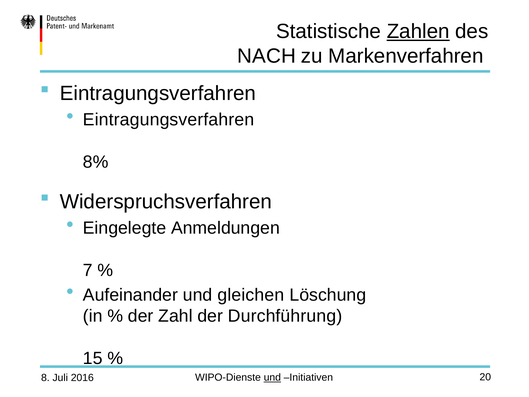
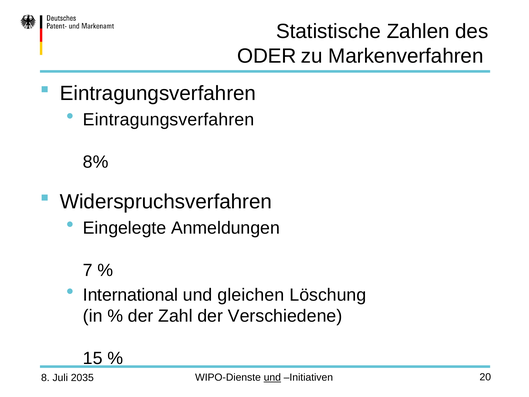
Zahlen underline: present -> none
NACH: NACH -> ODER
Aufeinander: Aufeinander -> International
Durchführung: Durchführung -> Verschiedene
2016: 2016 -> 2035
